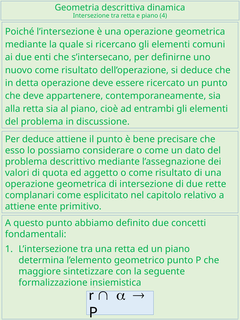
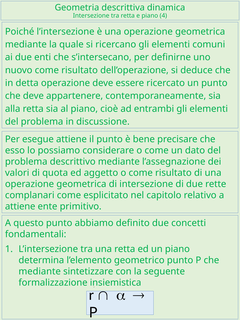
Per deduce: deduce -> esegue
maggiore at (40, 272): maggiore -> mediante
